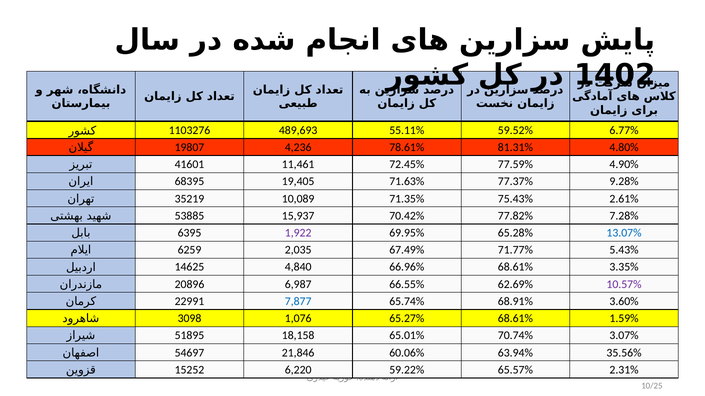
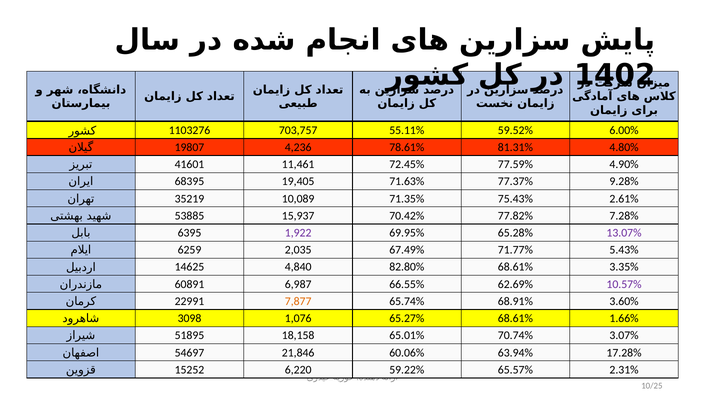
489,693: 489,693 -> 703,757
6.77%: 6.77% -> 6.00%
13.07% colour: blue -> purple
66.96%: 66.96% -> 82.80%
20896: 20896 -> 60891
7,877 colour: blue -> orange
1.59%: 1.59% -> 1.66%
35.56%: 35.56% -> 17.28%
